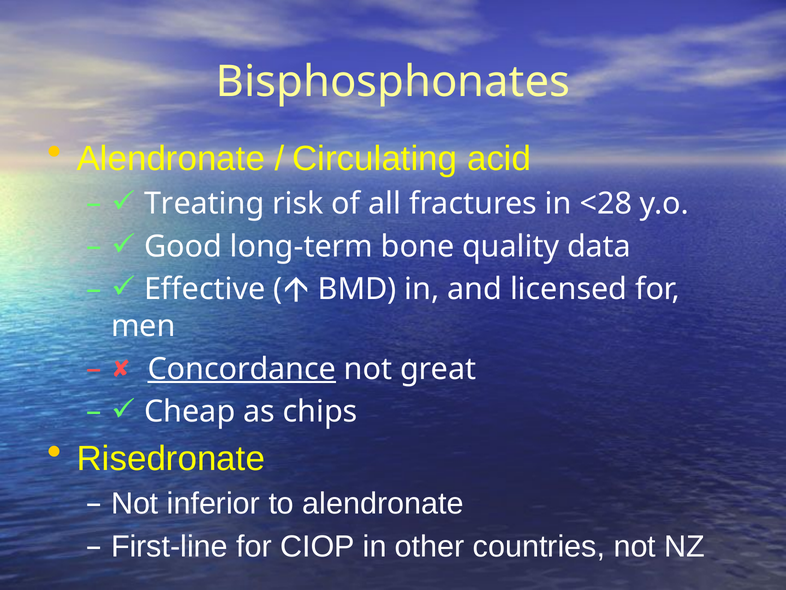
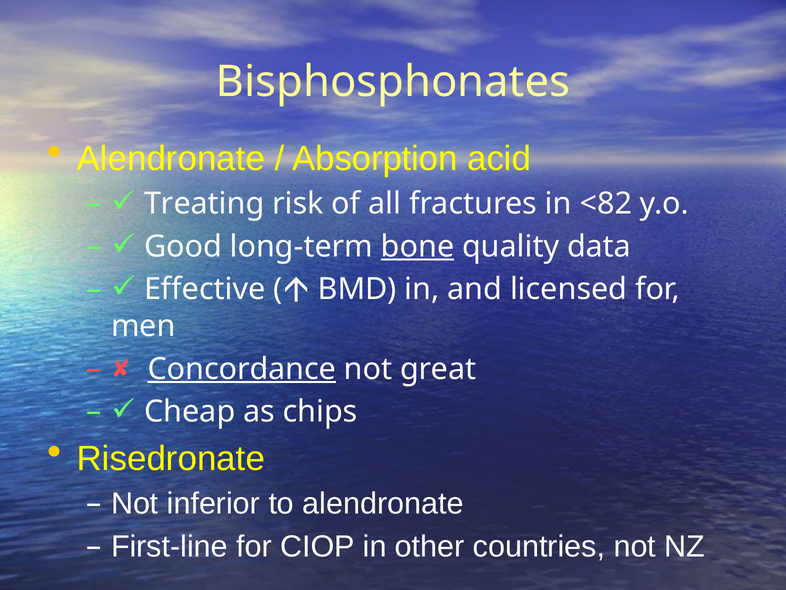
Circulating: Circulating -> Absorption
<28: <28 -> <82
bone underline: none -> present
